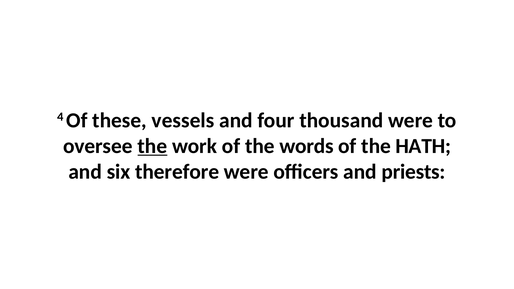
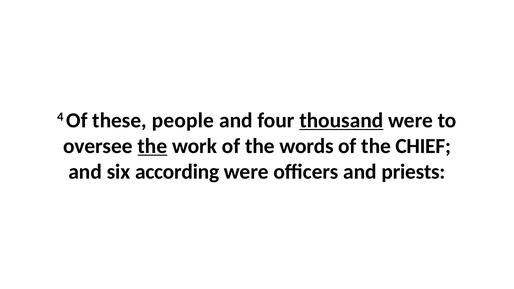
vessels: vessels -> people
thousand underline: none -> present
HATH: HATH -> CHIEF
therefore: therefore -> according
